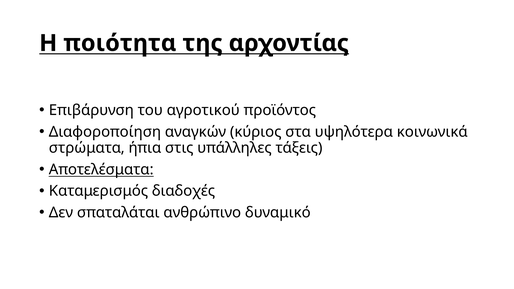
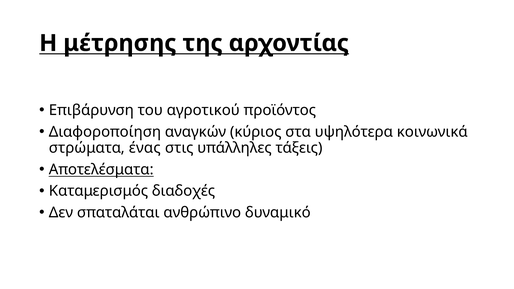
ποιότητα: ποιότητα -> μέτρησης
ήπια: ήπια -> ένας
